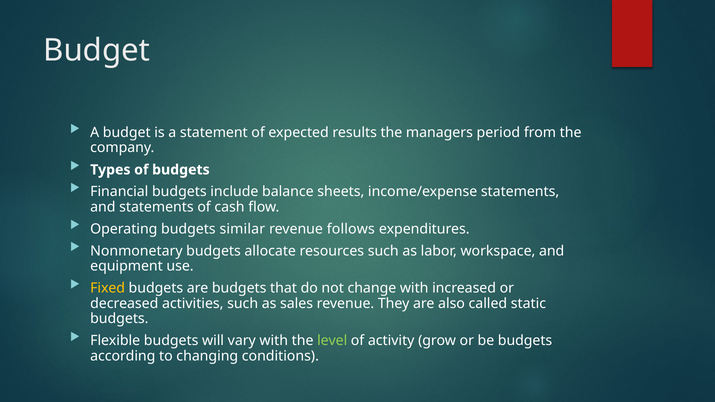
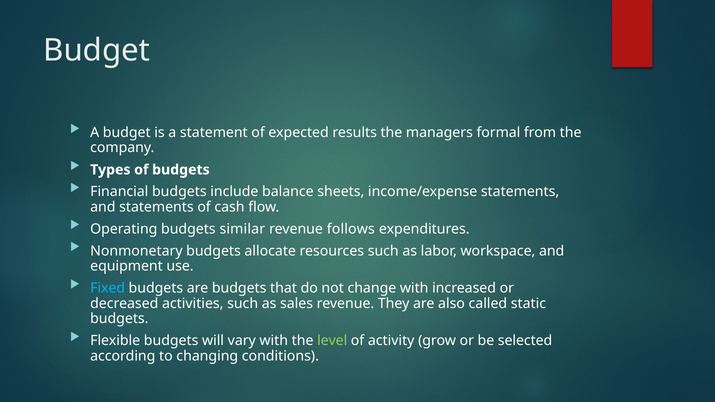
period: period -> formal
Fixed colour: yellow -> light blue
be budgets: budgets -> selected
